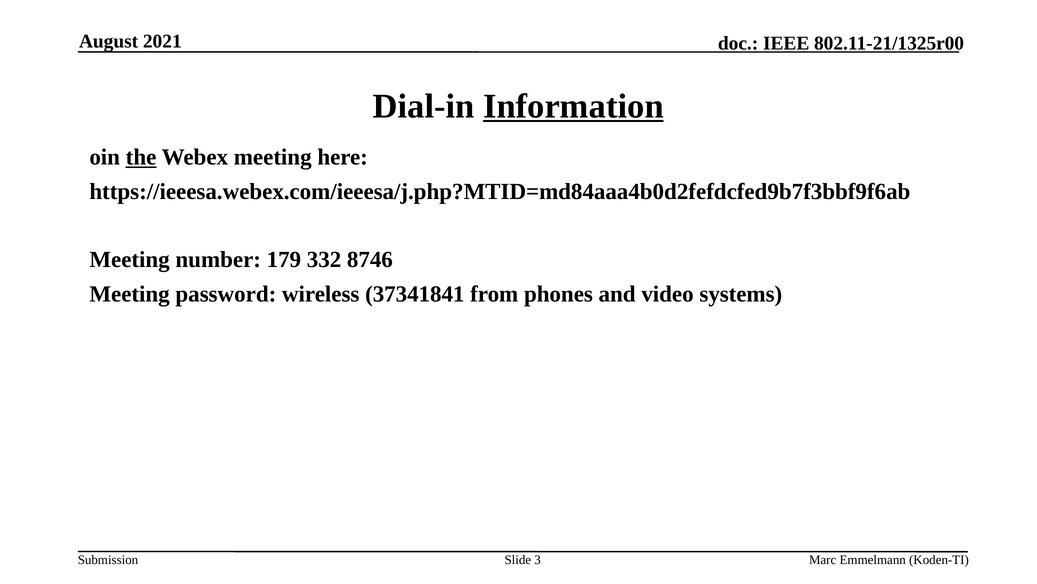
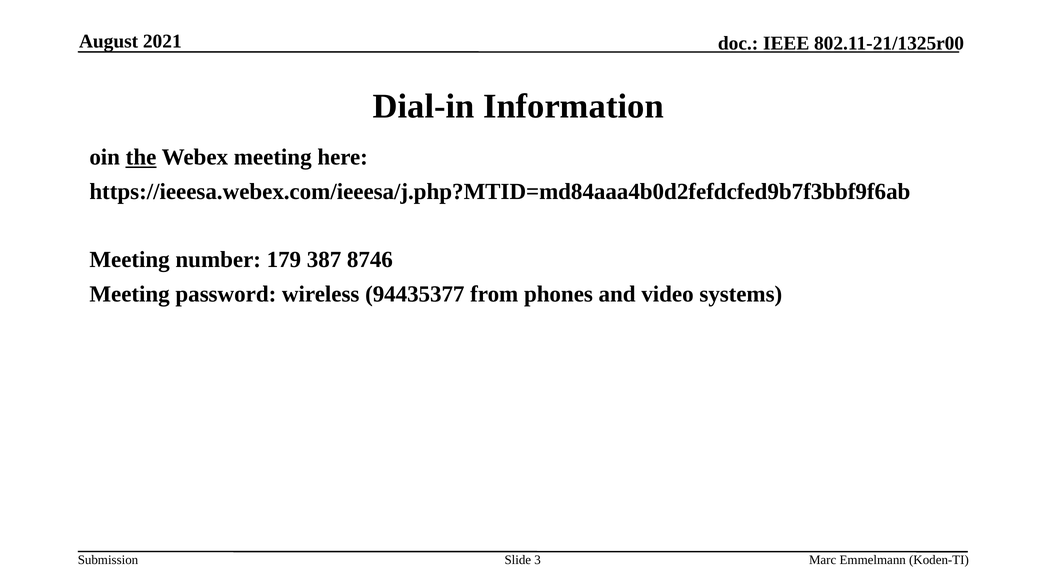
Information underline: present -> none
332: 332 -> 387
37341841: 37341841 -> 94435377
